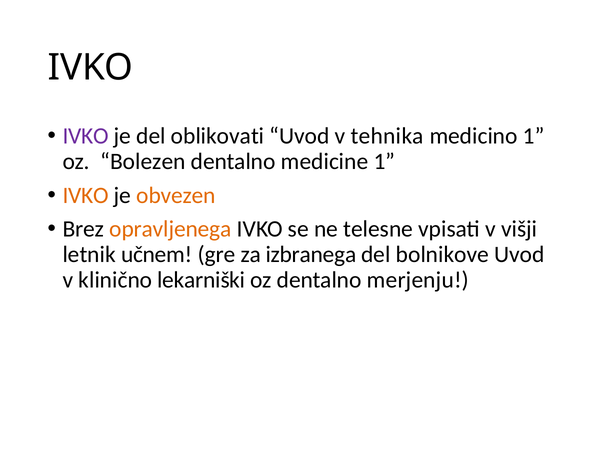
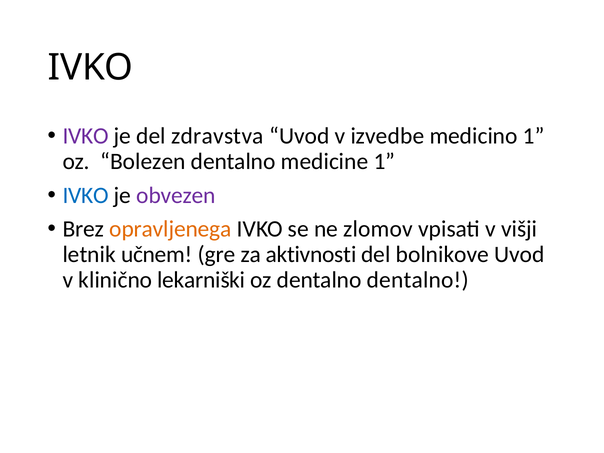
oblikovati: oblikovati -> zdravstva
tehnika: tehnika -> izvedbe
IVKO at (86, 195) colour: orange -> blue
obvezen colour: orange -> purple
telesne: telesne -> zlomov
izbranega: izbranega -> aktivnosti
dentalno merjenju: merjenju -> dentalno
